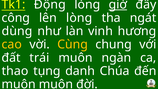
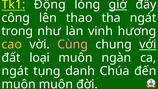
lên lòng: lòng -> thao
dùng: dùng -> trong
Cùng colour: yellow -> pink
với underline: none -> present
trái: trái -> loại
thao at (15, 71): thao -> ngát
